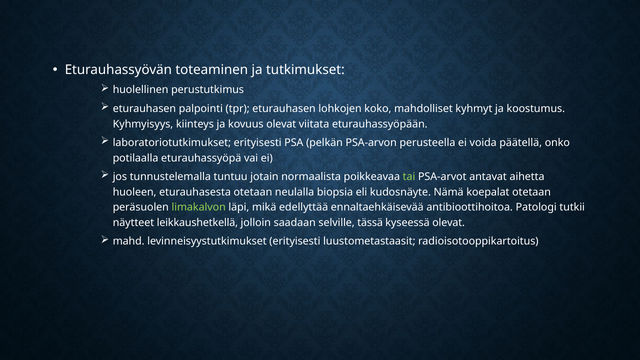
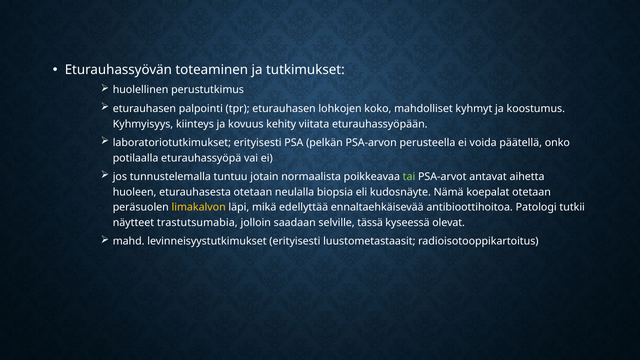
kovuus olevat: olevat -> kehity
limakalvon colour: light green -> yellow
leikkaushetkellä: leikkaushetkellä -> trastutsumabia
